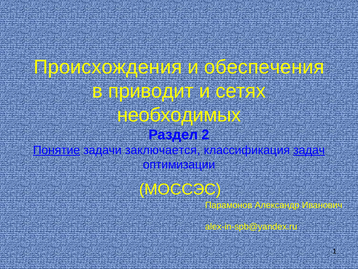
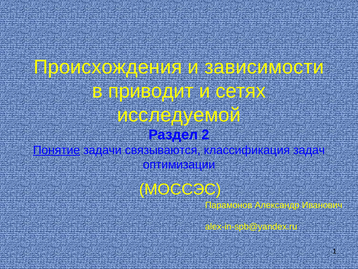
обеспечения: обеспечения -> зависимости
необходимых: необходимых -> исследуемой
заключается: заключается -> связываются
задач underline: present -> none
